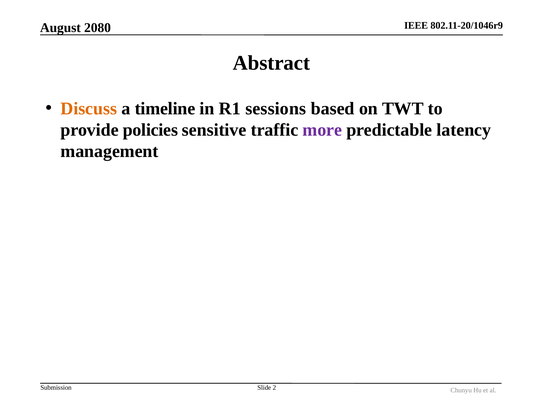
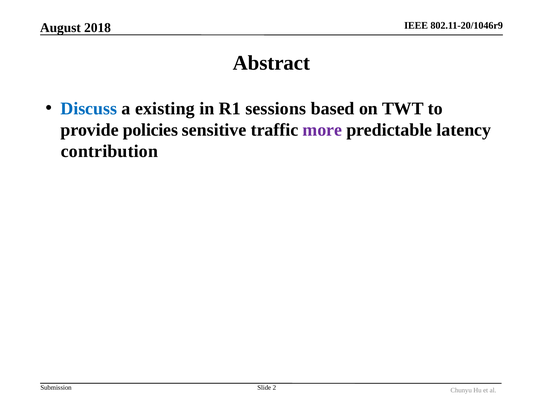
2080: 2080 -> 2018
Discuss colour: orange -> blue
timeline: timeline -> existing
management: management -> contribution
